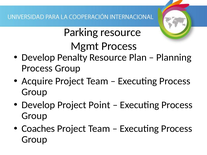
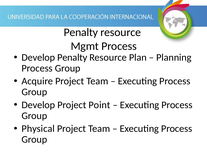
Parking at (81, 32): Parking -> Penalty
Coaches: Coaches -> Physical
